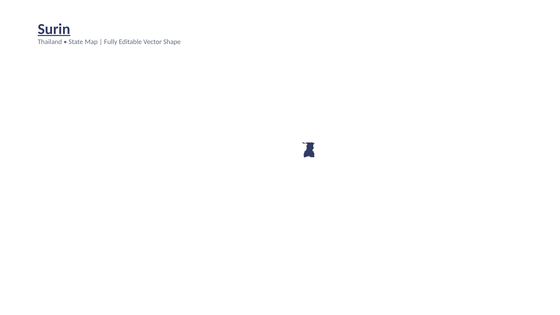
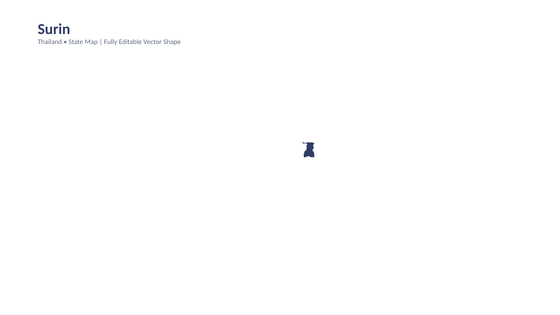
Surin underline: present -> none
